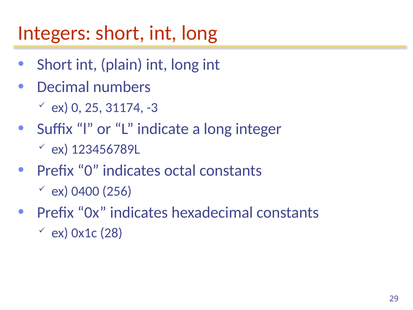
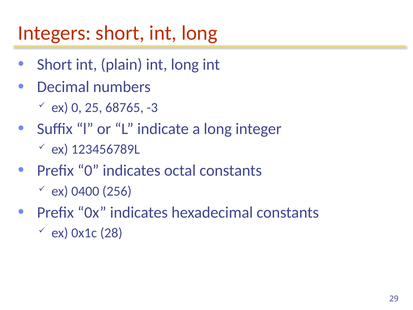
31174: 31174 -> 68765
